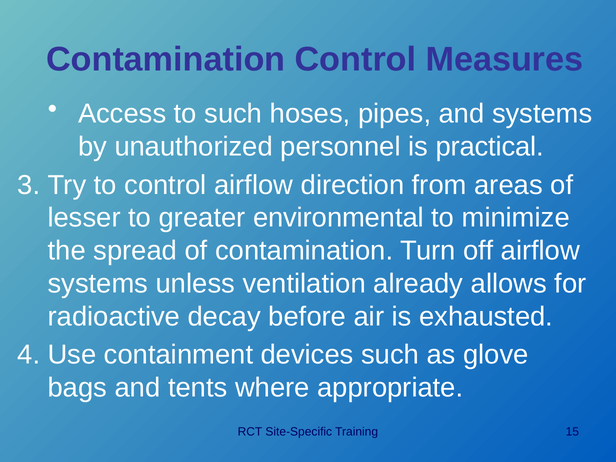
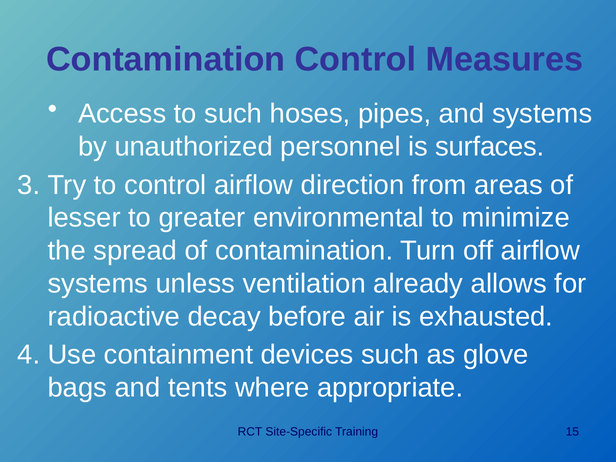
practical: practical -> surfaces
